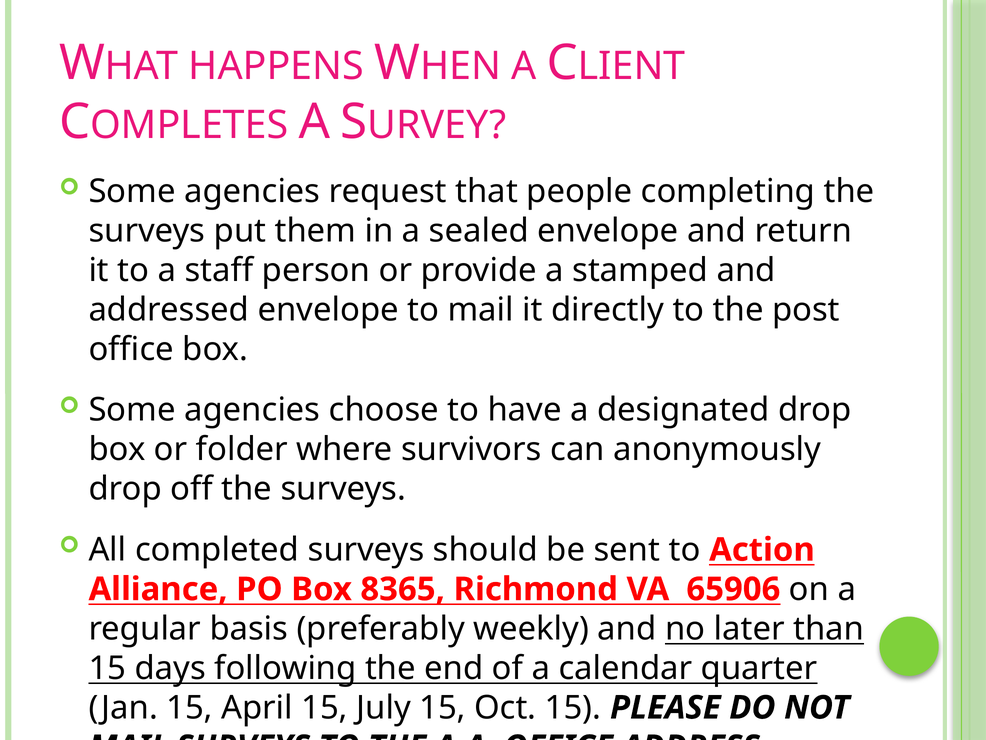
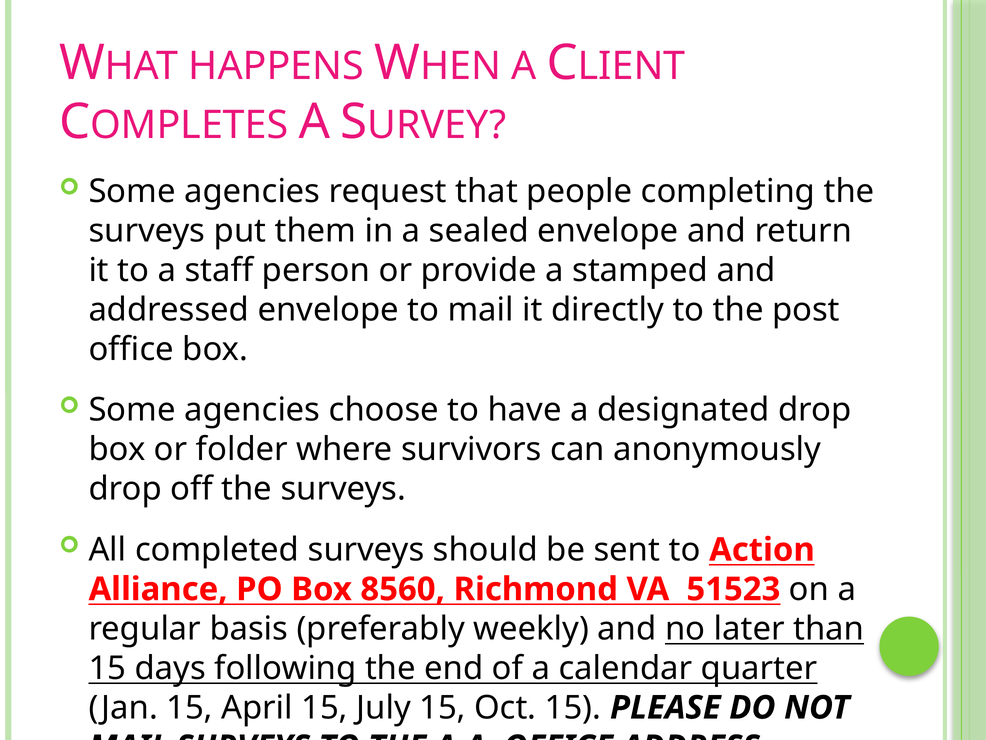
8365: 8365 -> 8560
65906: 65906 -> 51523
